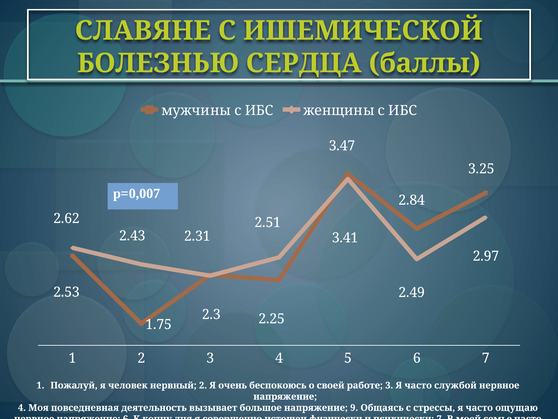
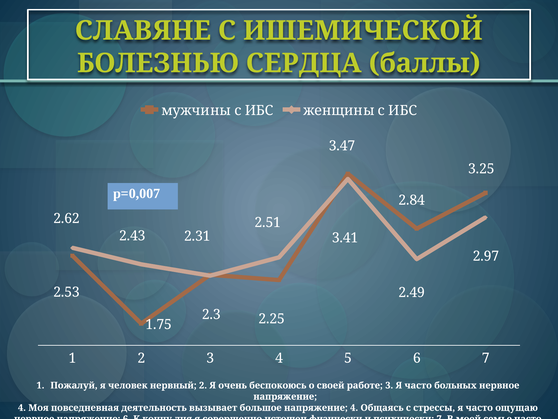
службой: службой -> больных
большое напряжение 9: 9 -> 4
